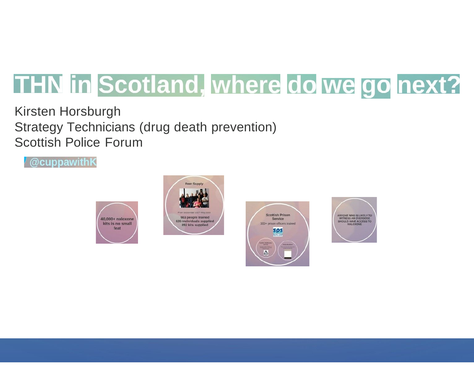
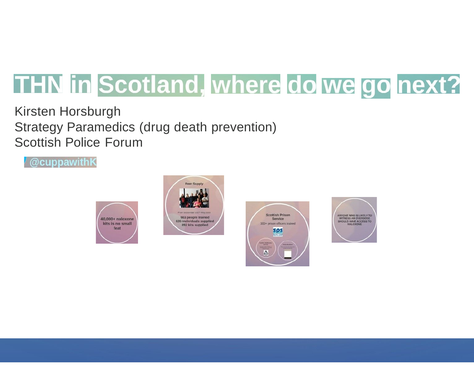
Technicians: Technicians -> Paramedics
